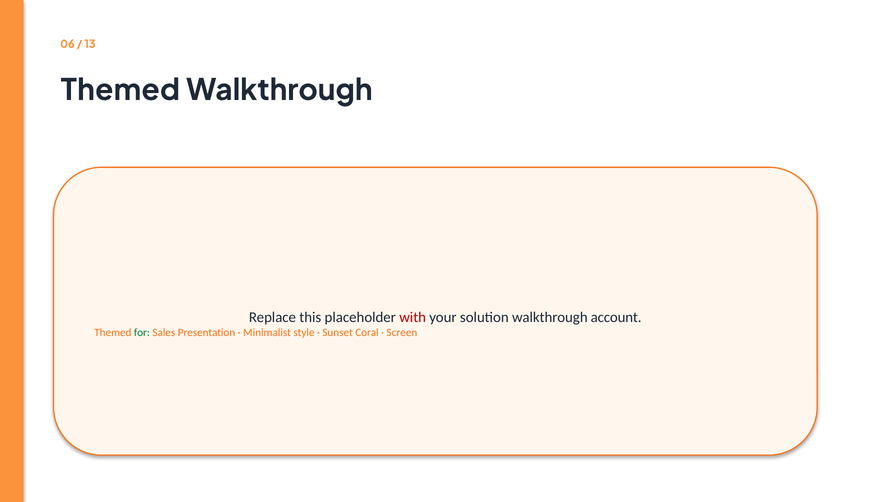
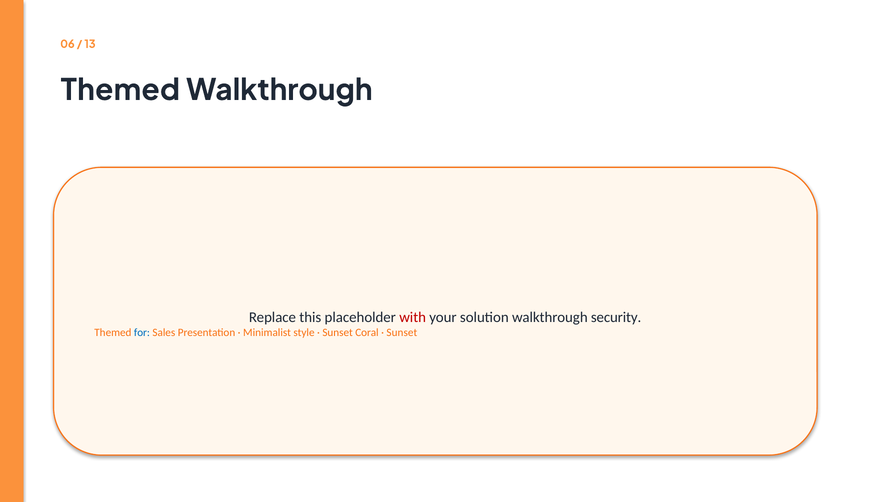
account: account -> security
for colour: green -> blue
Screen at (402, 333): Screen -> Sunset
